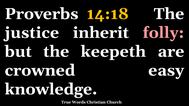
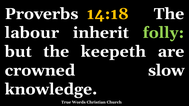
justice: justice -> labour
folly colour: pink -> light green
easy: easy -> slow
